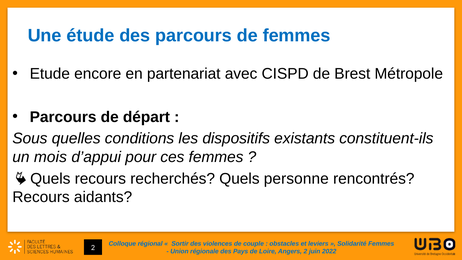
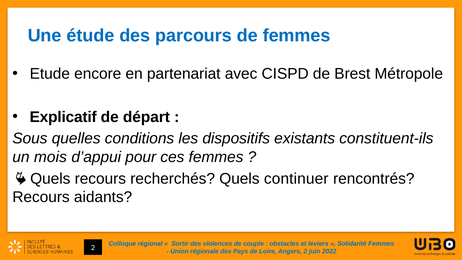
Parcours at (63, 117): Parcours -> Explicatif
personne: personne -> continuer
